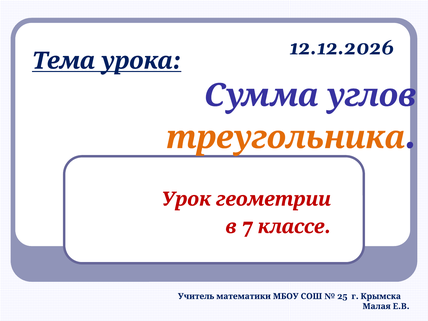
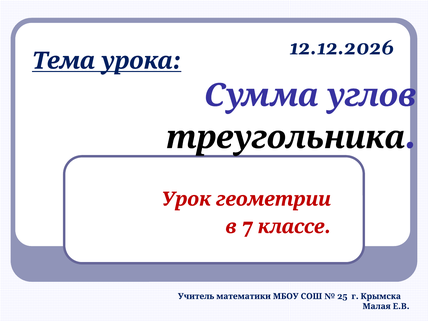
треугольника colour: orange -> black
